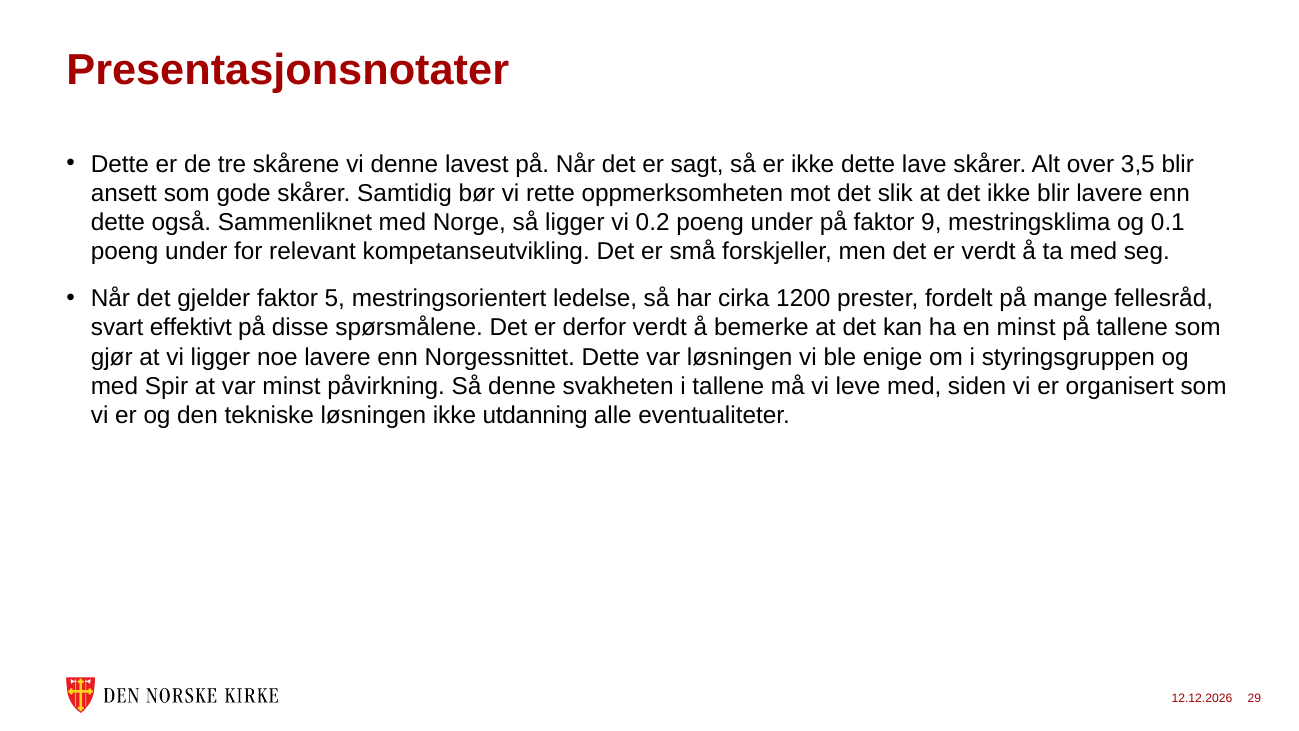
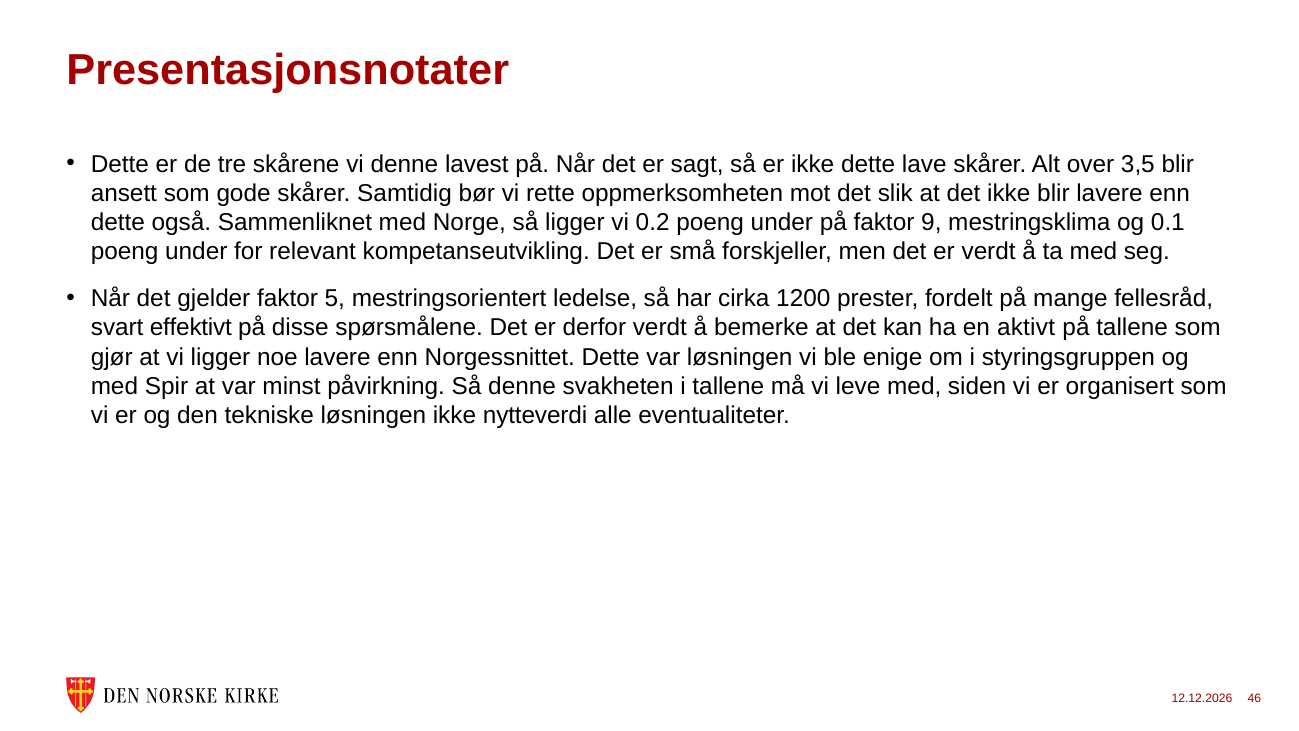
en minst: minst -> aktivt
utdanning: utdanning -> nytteverdi
29: 29 -> 46
